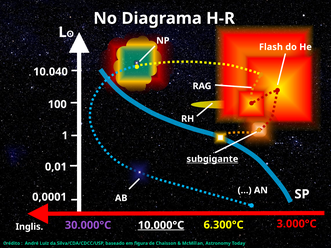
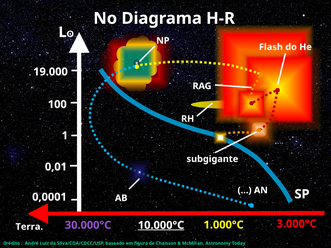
10.040: 10.040 -> 19.000
subgigante underline: present -> none
6.300°C: 6.300°C -> 1.000°C
Inglis: Inglis -> Terra
